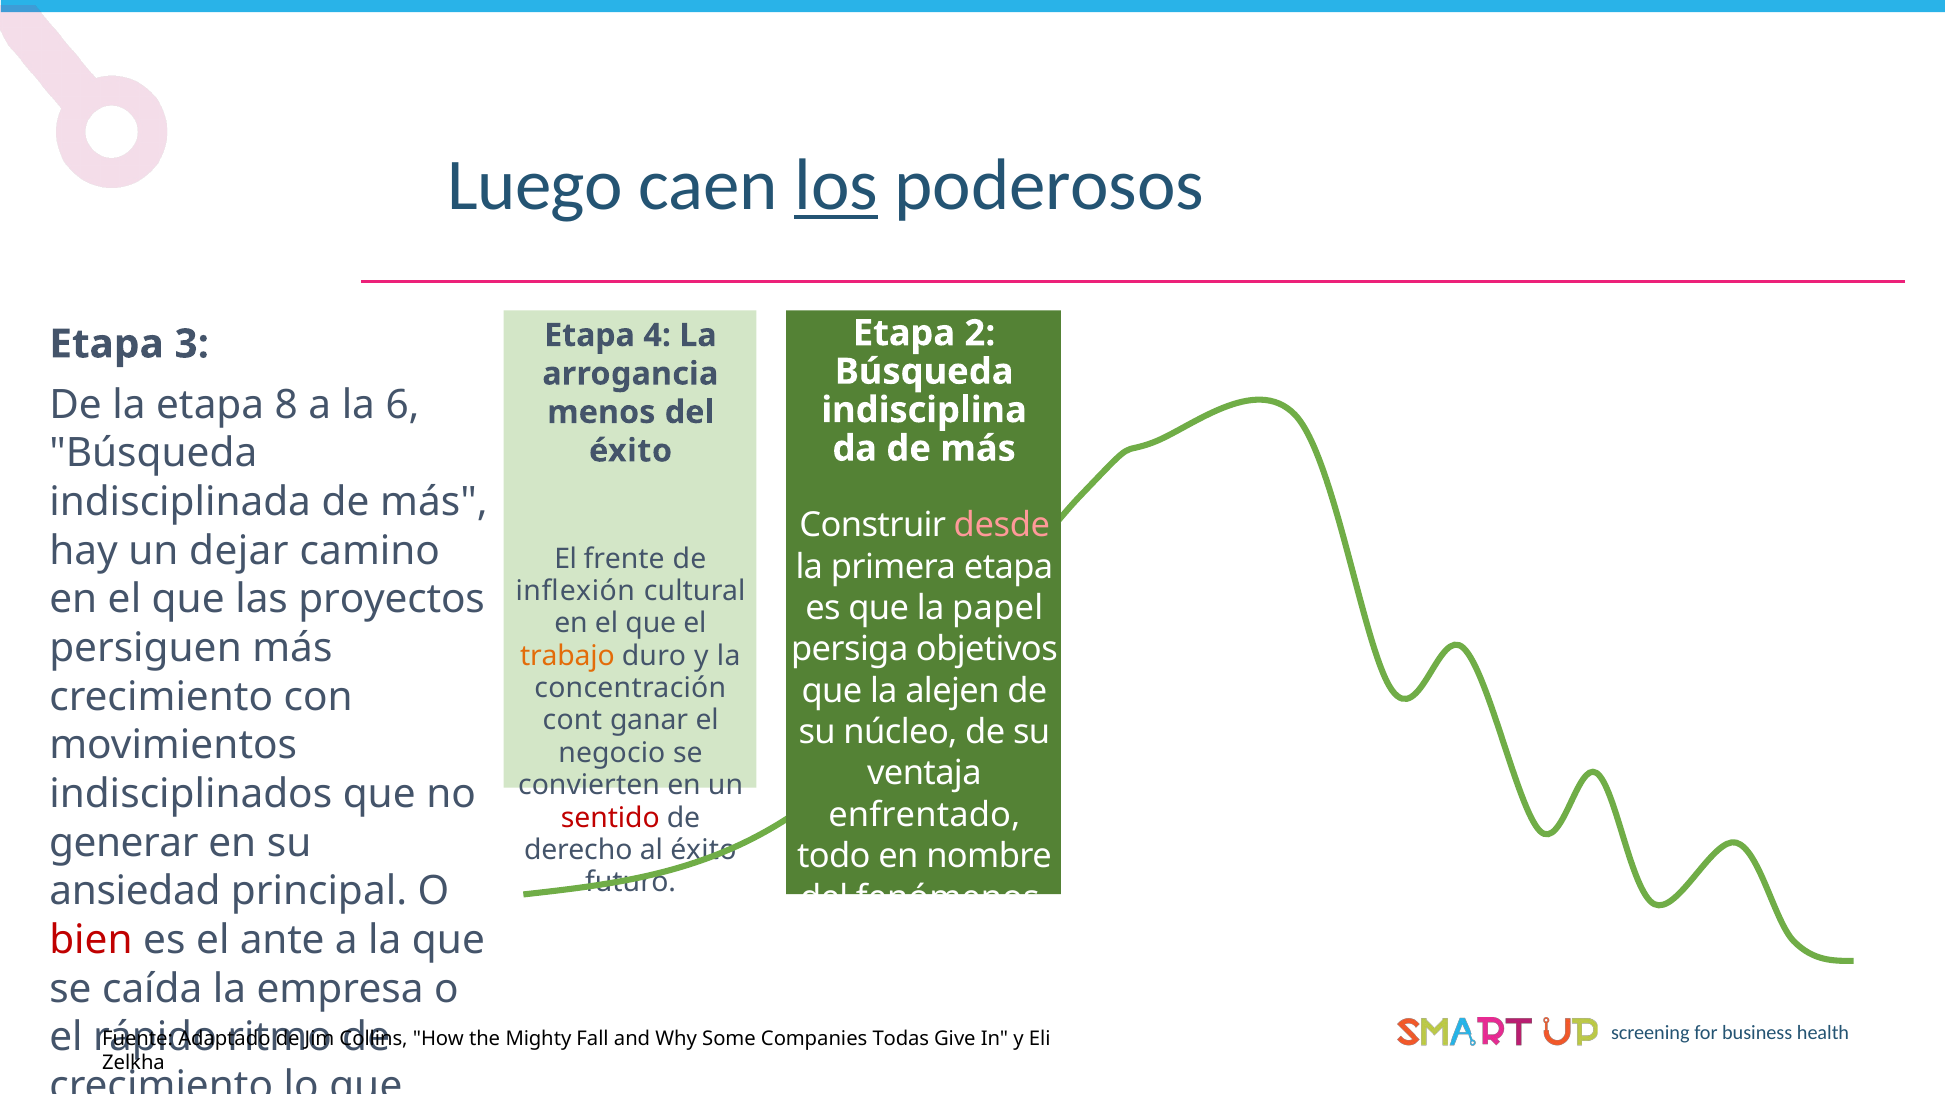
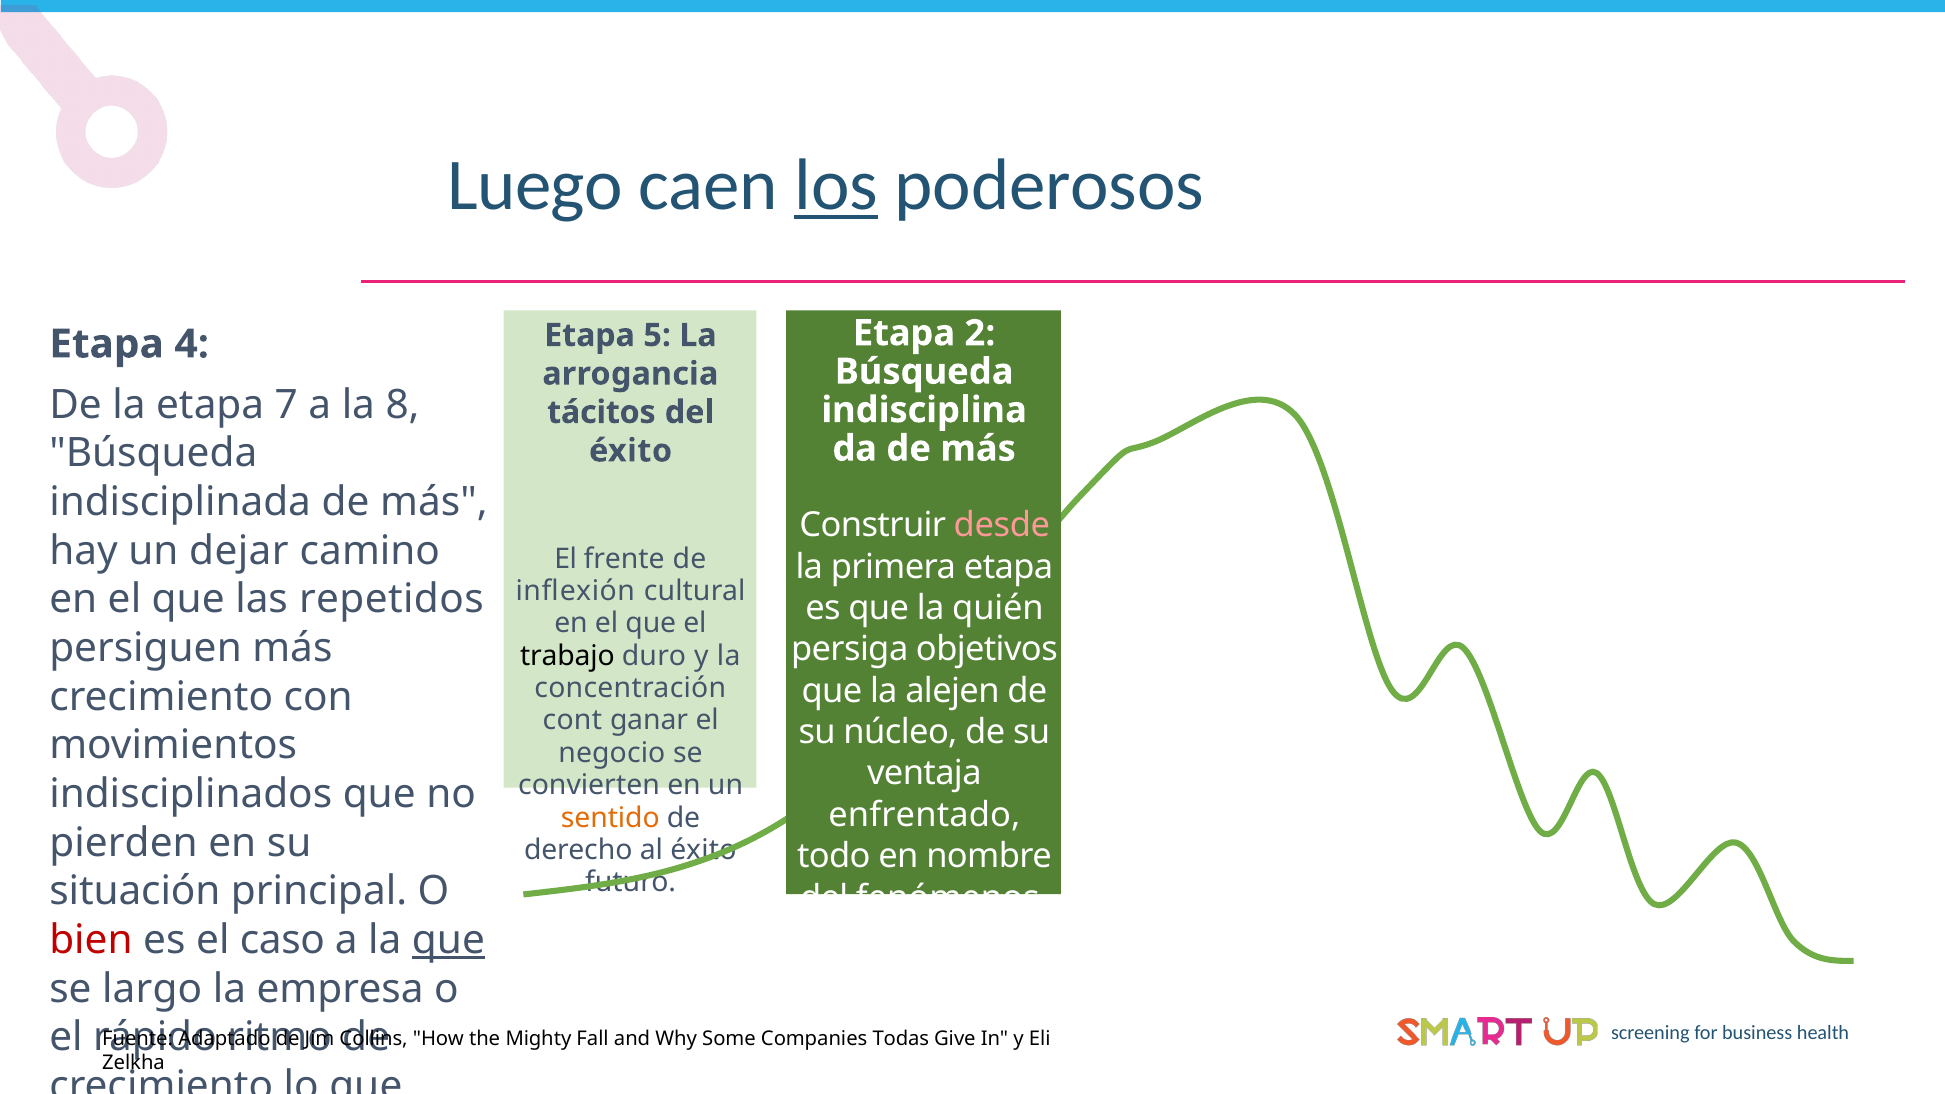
4: 4 -> 5
3: 3 -> 4
8: 8 -> 7
6: 6 -> 8
menos: menos -> tácitos
proyectos: proyectos -> repetidos
papel: papel -> quién
trabajo colour: orange -> black
sentido colour: red -> orange
generar: generar -> pierden
ansiedad: ansiedad -> situación
ante: ante -> caso
que at (448, 940) underline: none -> present
caída: caída -> largo
